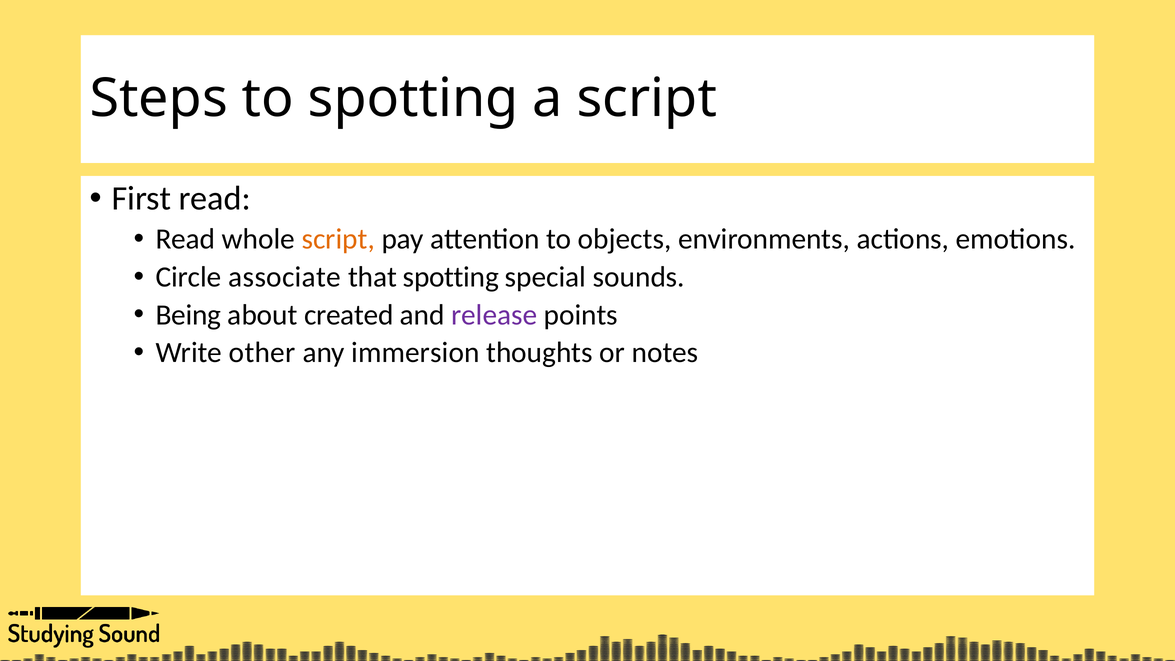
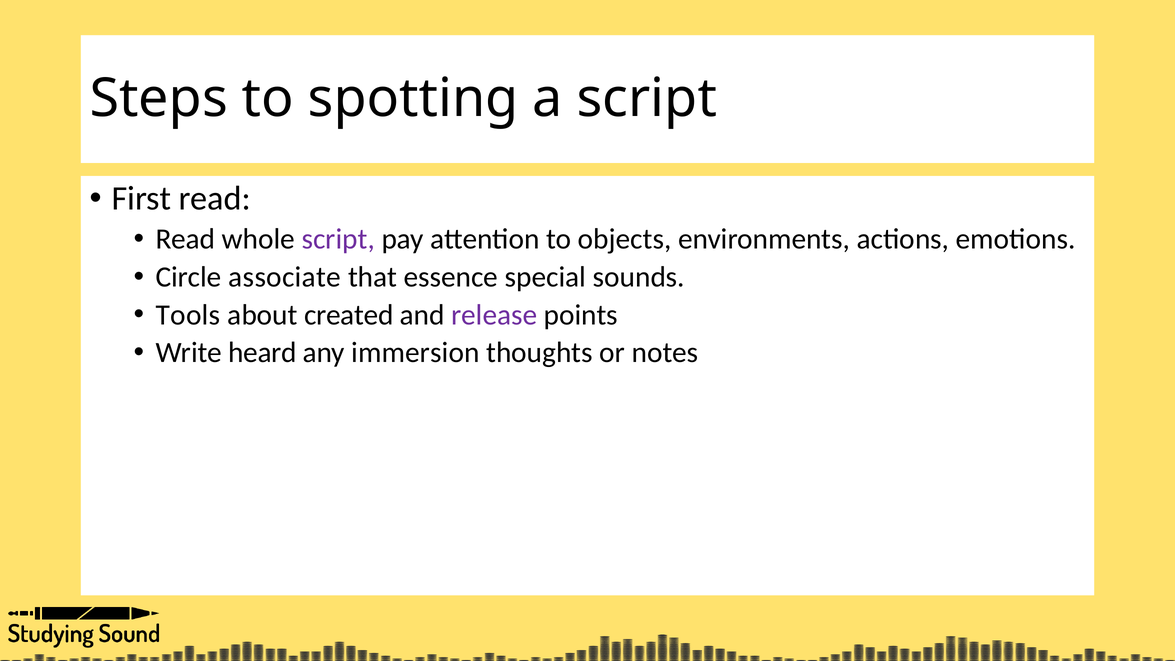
script at (338, 239) colour: orange -> purple
that spotting: spotting -> essence
Being: Being -> Tools
other: other -> heard
